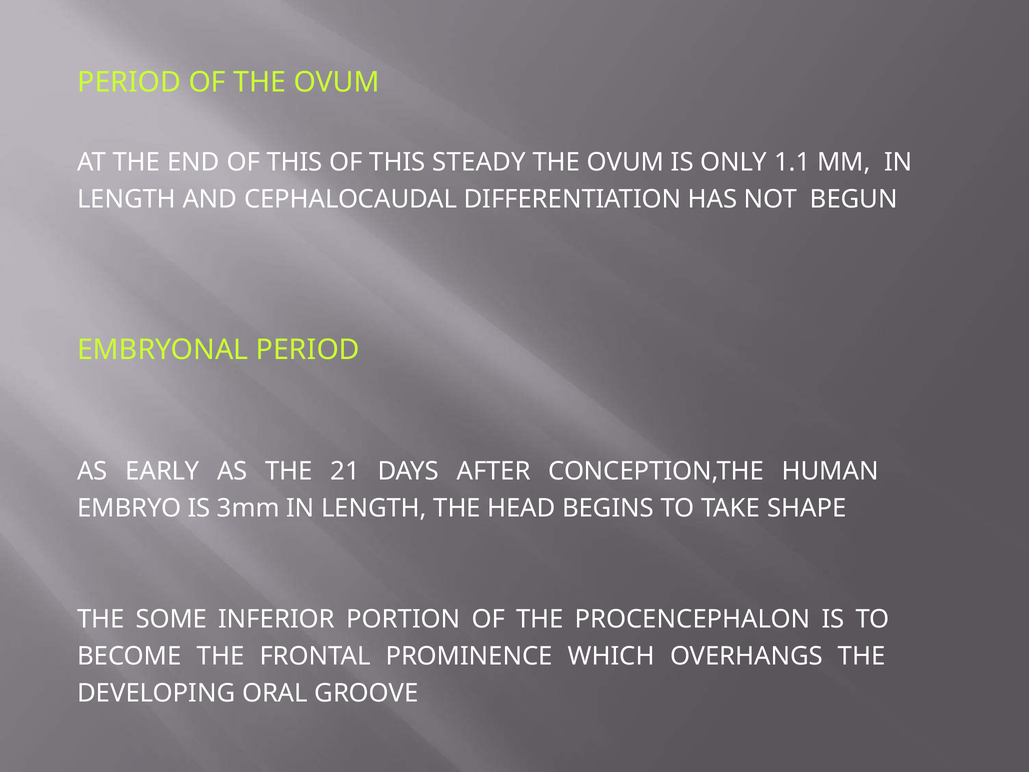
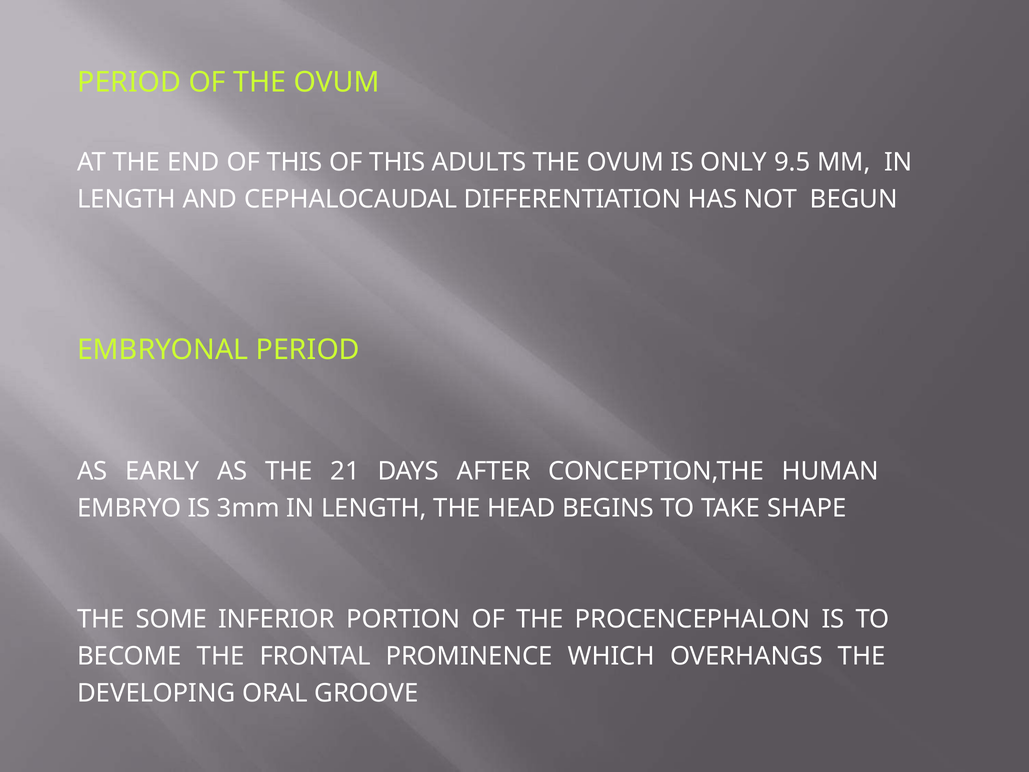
STEADY: STEADY -> ADULTS
1.1: 1.1 -> 9.5
